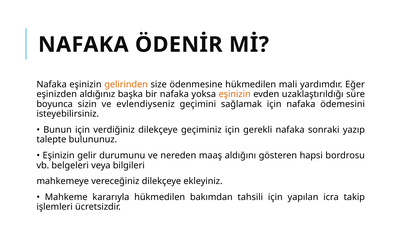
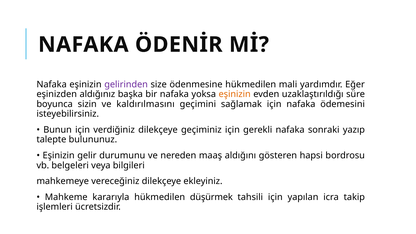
gelirinden colour: orange -> purple
evlendiyseniz: evlendiyseniz -> kaldırılmasını
bakımdan: bakımdan -> düşürmek
